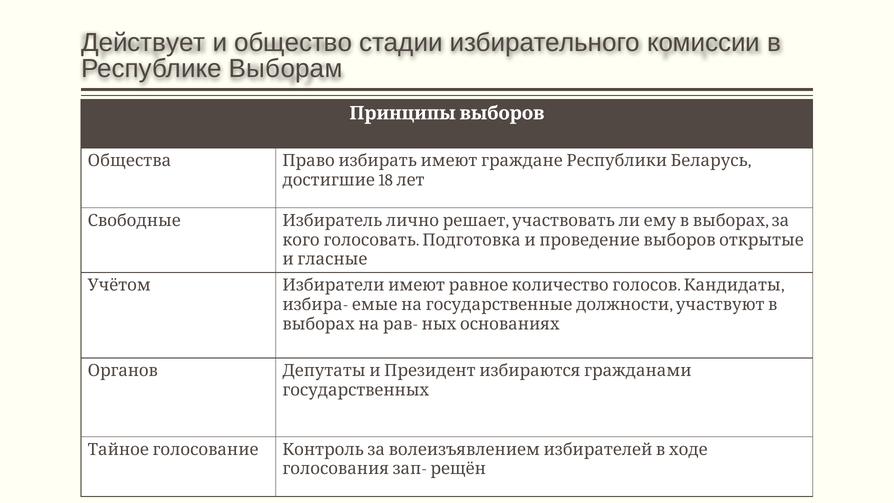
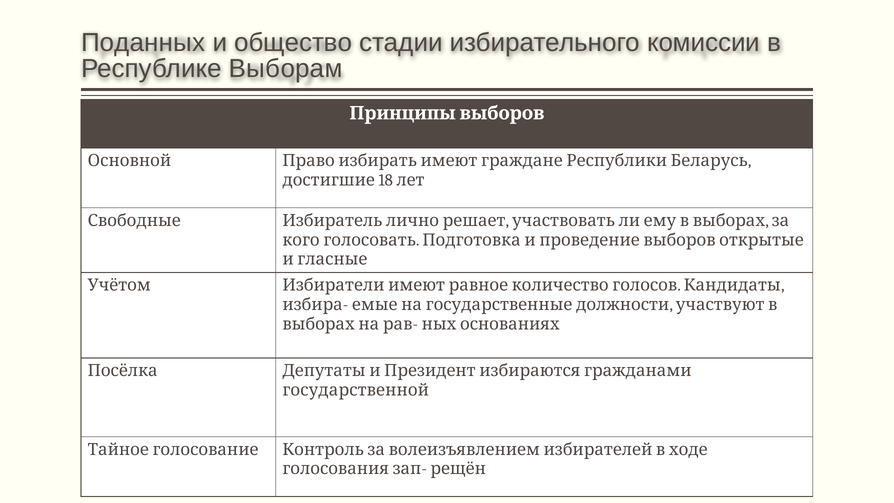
Действует: Действует -> Поданных
Общества: Общества -> Основной
Органов: Органов -> Посёлка
государственных: государственных -> государственной
